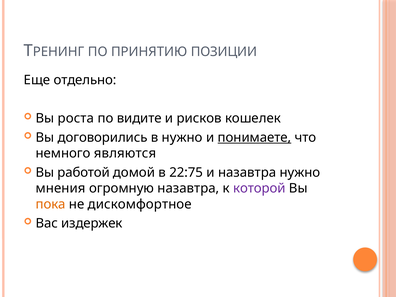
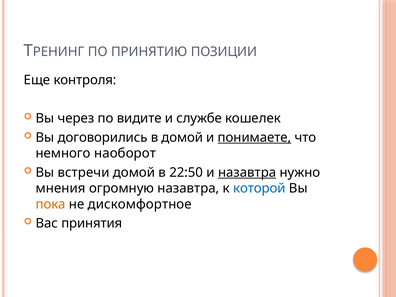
отдельно: отдельно -> контроля
роста: роста -> через
рисков: рисков -> службе
в нужно: нужно -> домой
являются: являются -> наоборот
работой: работой -> встречи
22:75: 22:75 -> 22:50
назавтра at (247, 173) underline: none -> present
которой colour: purple -> blue
издержек: издержек -> принятия
